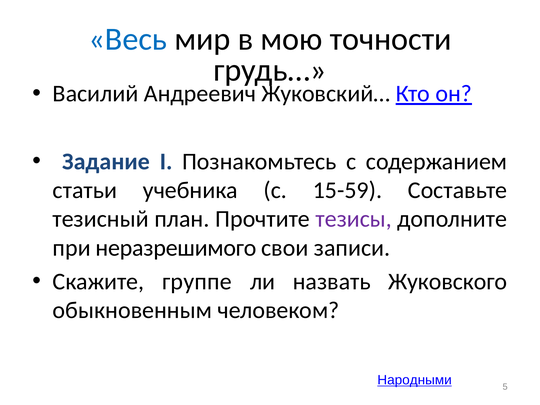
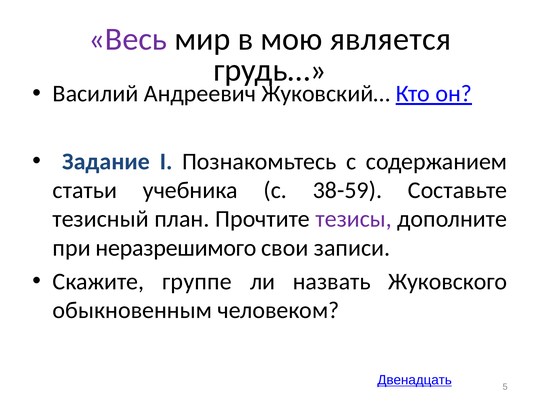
Весь colour: blue -> purple
точности: точности -> является
15-59: 15-59 -> 38-59
Народными: Народными -> Двенадцать
